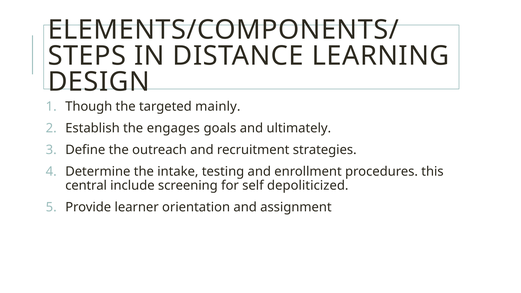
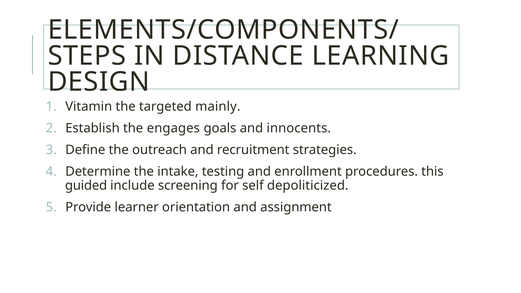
Though: Though -> Vitamin
ultimately: ultimately -> innocents
central: central -> guided
